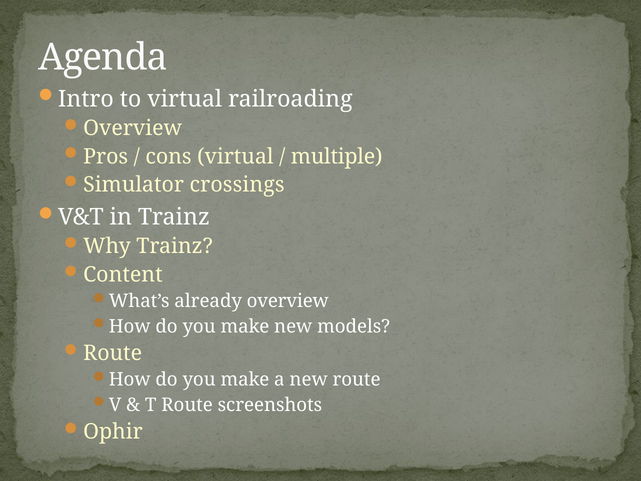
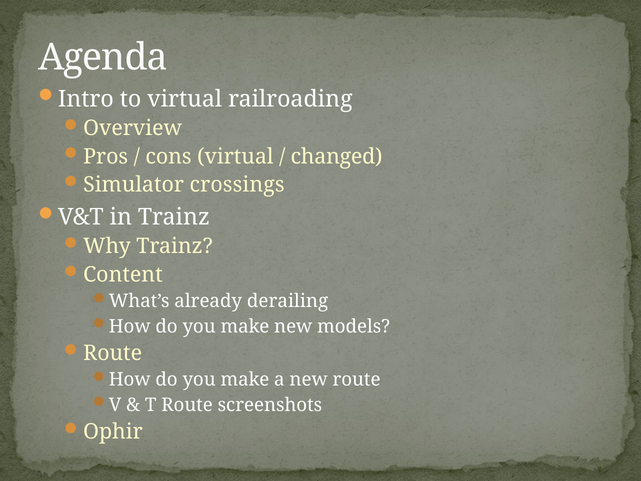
multiple: multiple -> changed
already overview: overview -> derailing
